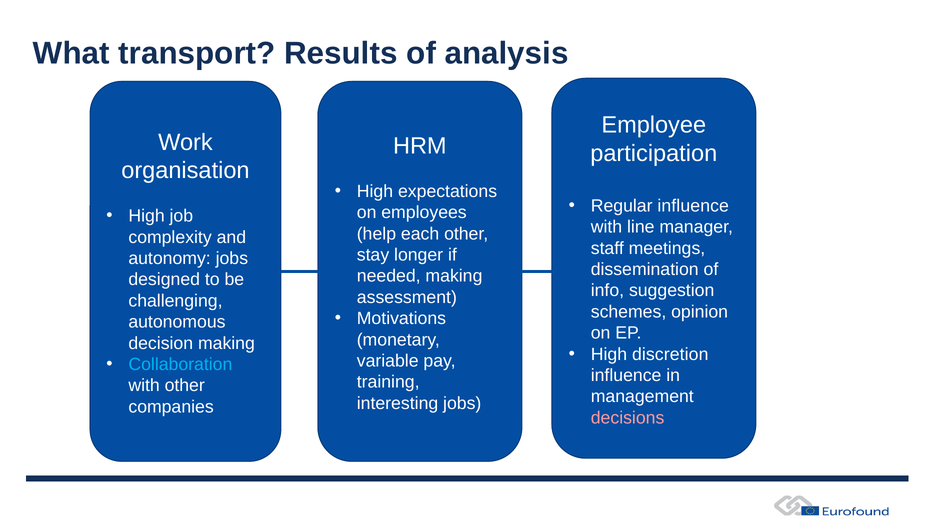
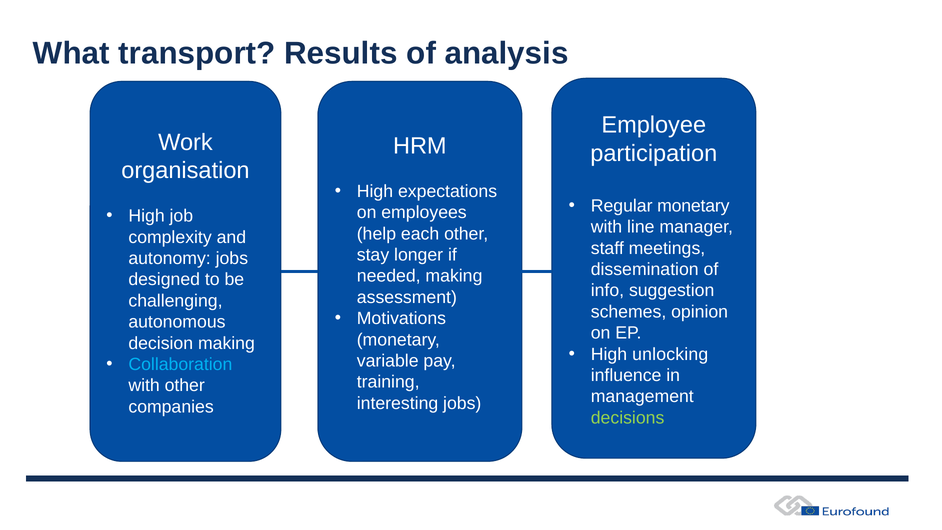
Regular influence: influence -> monetary
discretion: discretion -> unlocking
decisions colour: pink -> light green
